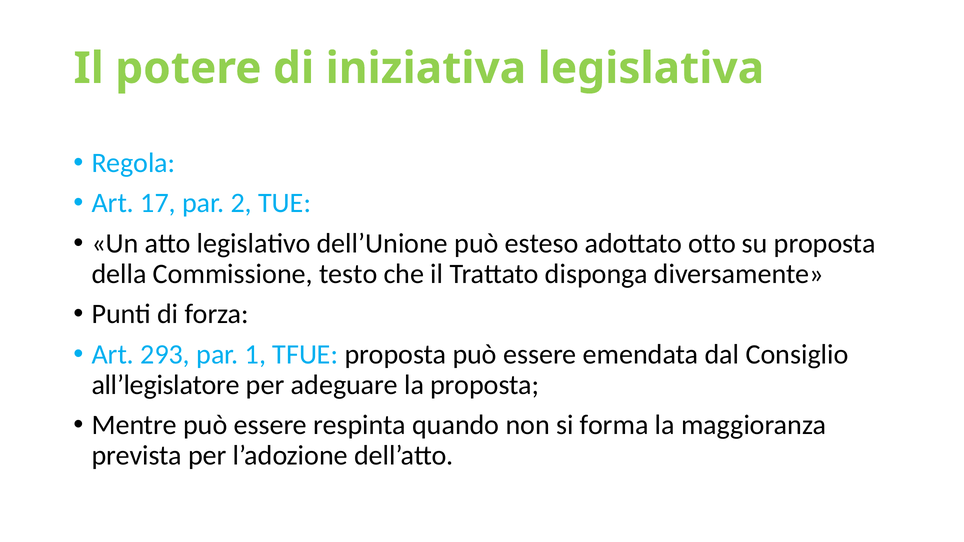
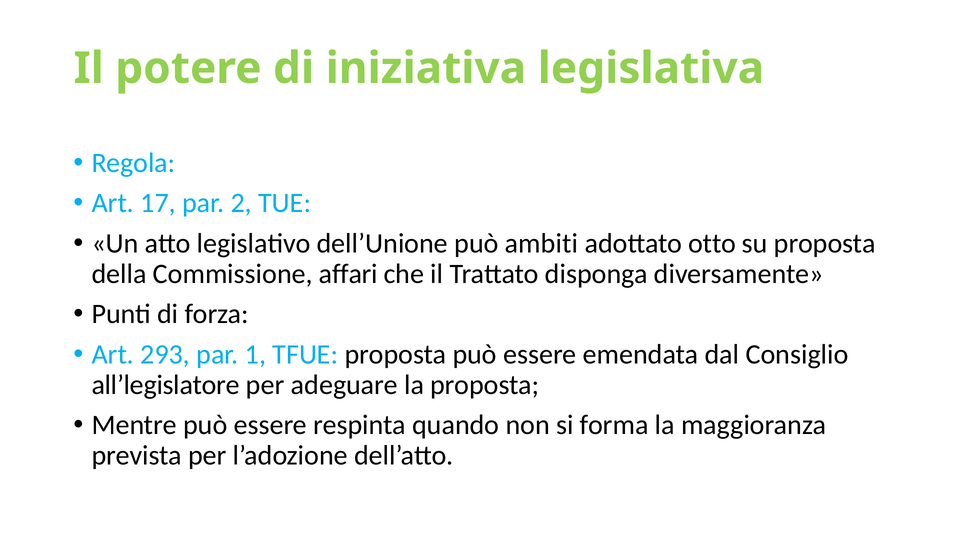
esteso: esteso -> ambiti
testo: testo -> affari
